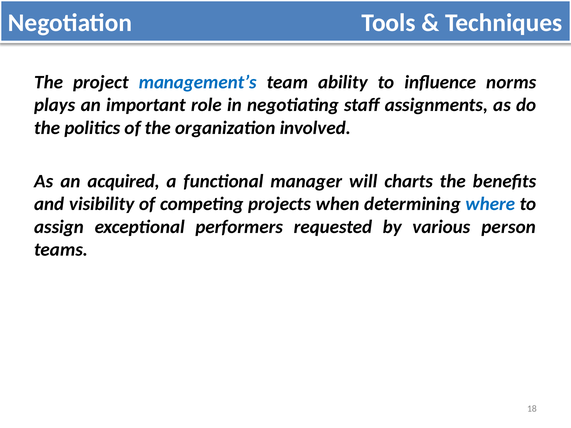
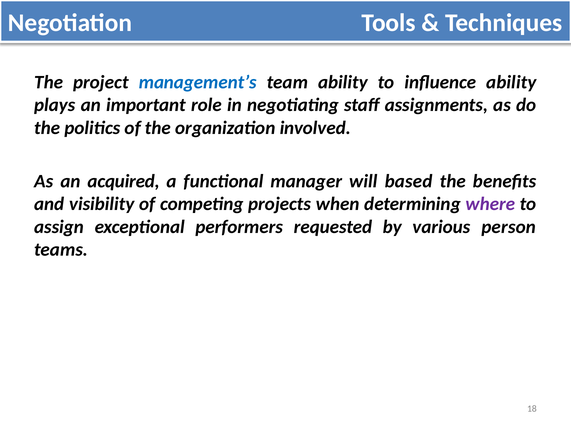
influence norms: norms -> ability
charts: charts -> based
where colour: blue -> purple
